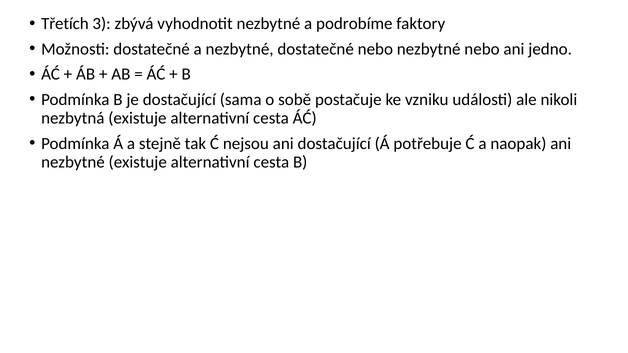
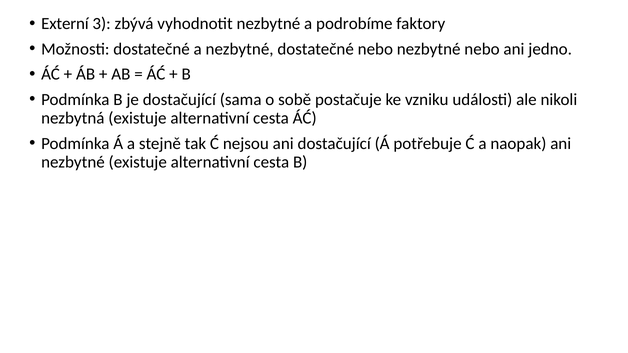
Třetích: Třetích -> Externí
